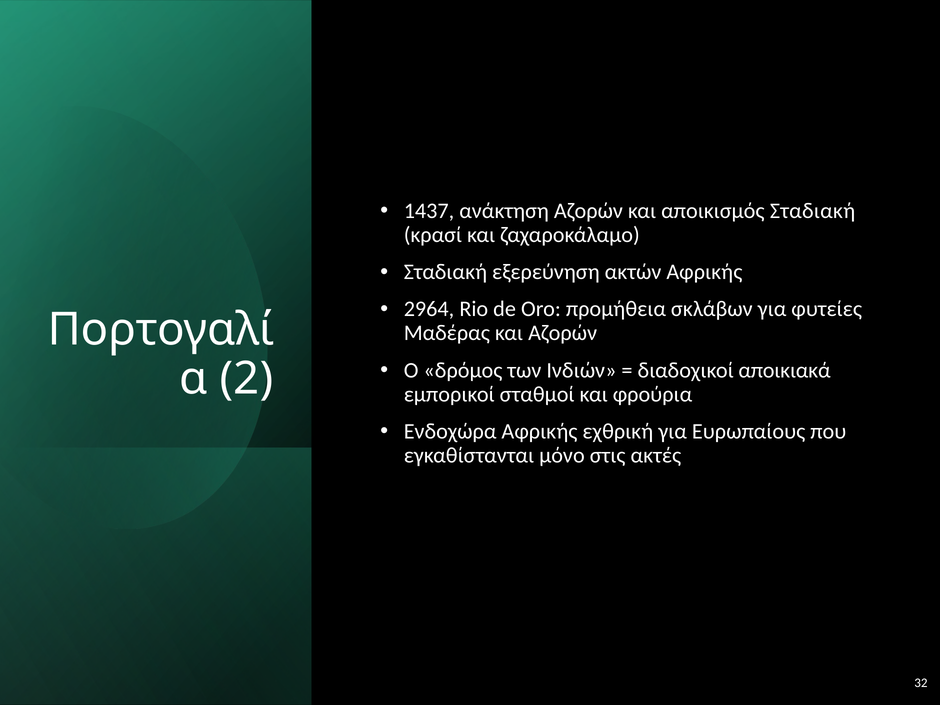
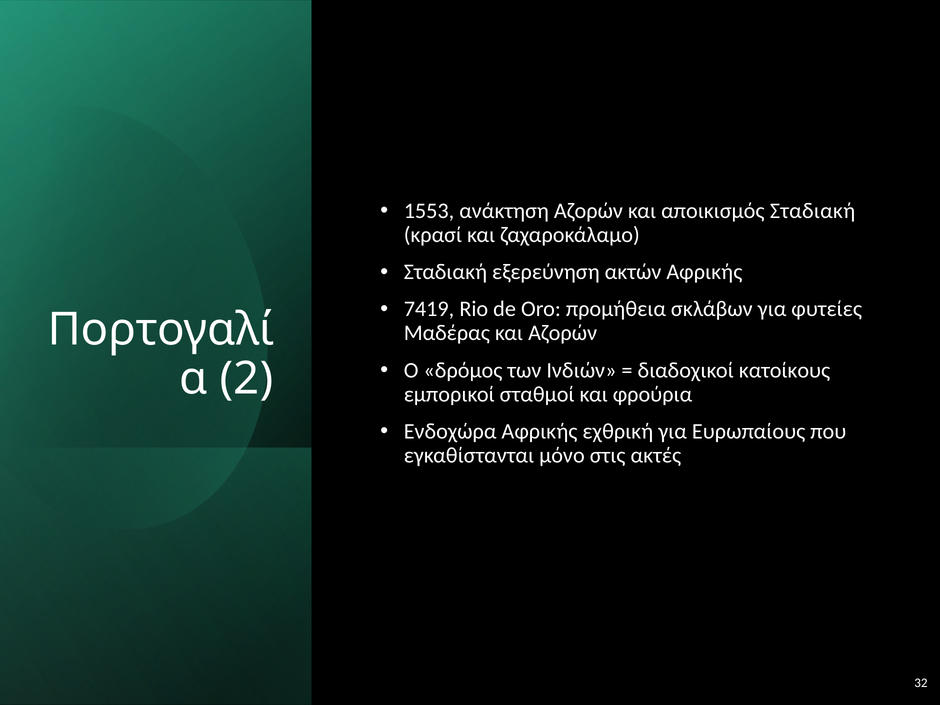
1437: 1437 -> 1553
2964: 2964 -> 7419
αποικιακά: αποικιακά -> κατοίκους
